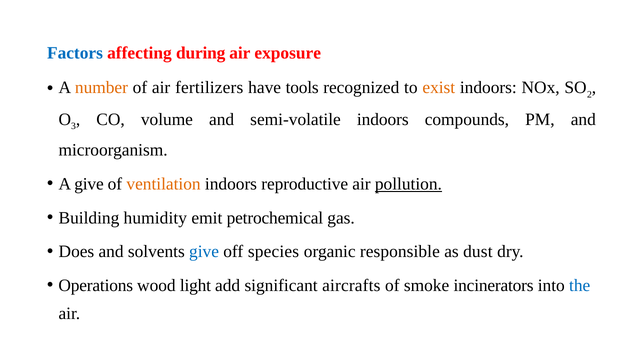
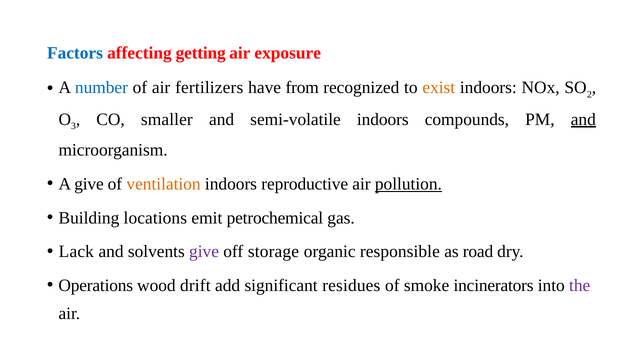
during: during -> getting
number colour: orange -> blue
tools: tools -> from
volume: volume -> smaller
and at (583, 119) underline: none -> present
humidity: humidity -> locations
Does: Does -> Lack
give at (204, 252) colour: blue -> purple
species: species -> storage
dust: dust -> road
light: light -> drift
aircrafts: aircrafts -> residues
the colour: blue -> purple
